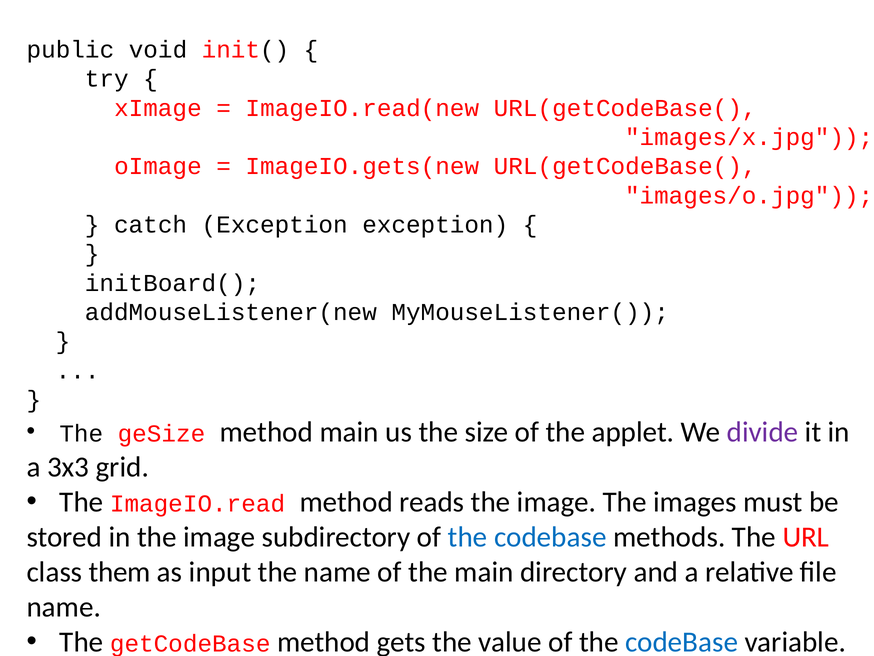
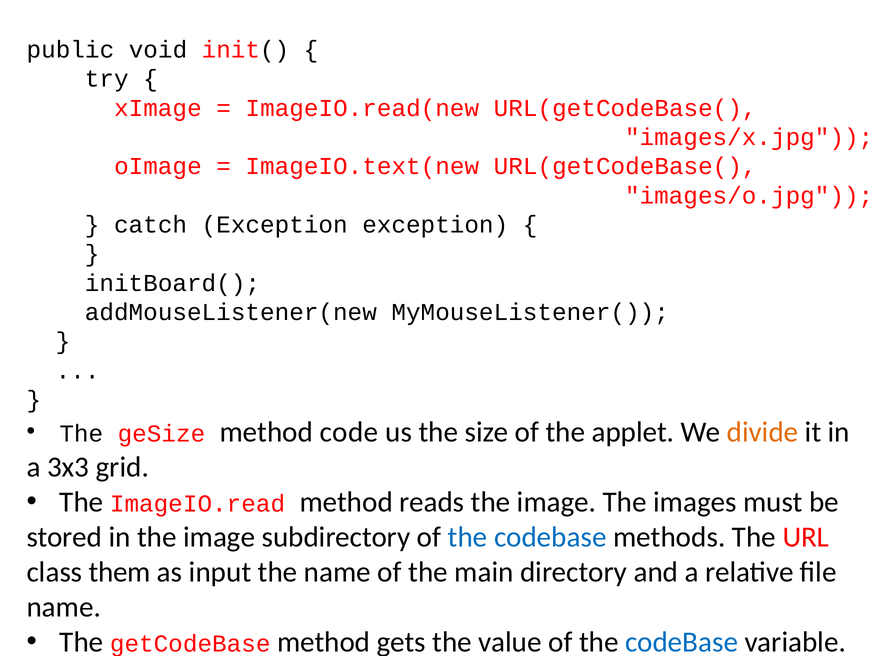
ImageIO.gets(new: ImageIO.gets(new -> ImageIO.text(new
method main: main -> code
divide colour: purple -> orange
